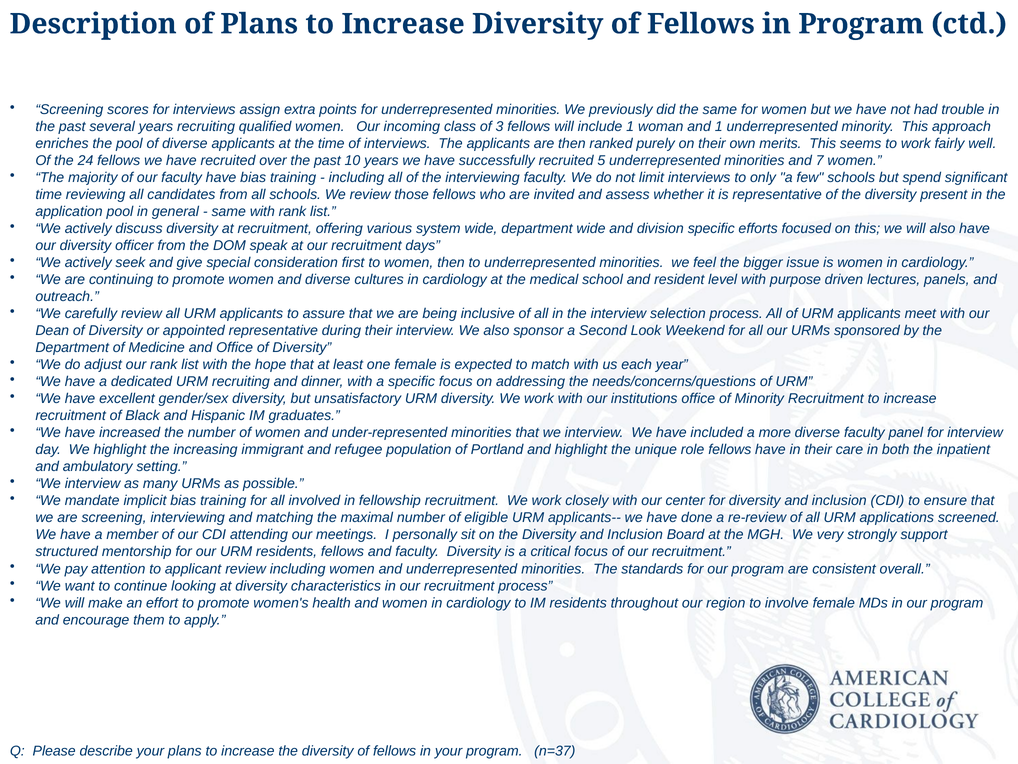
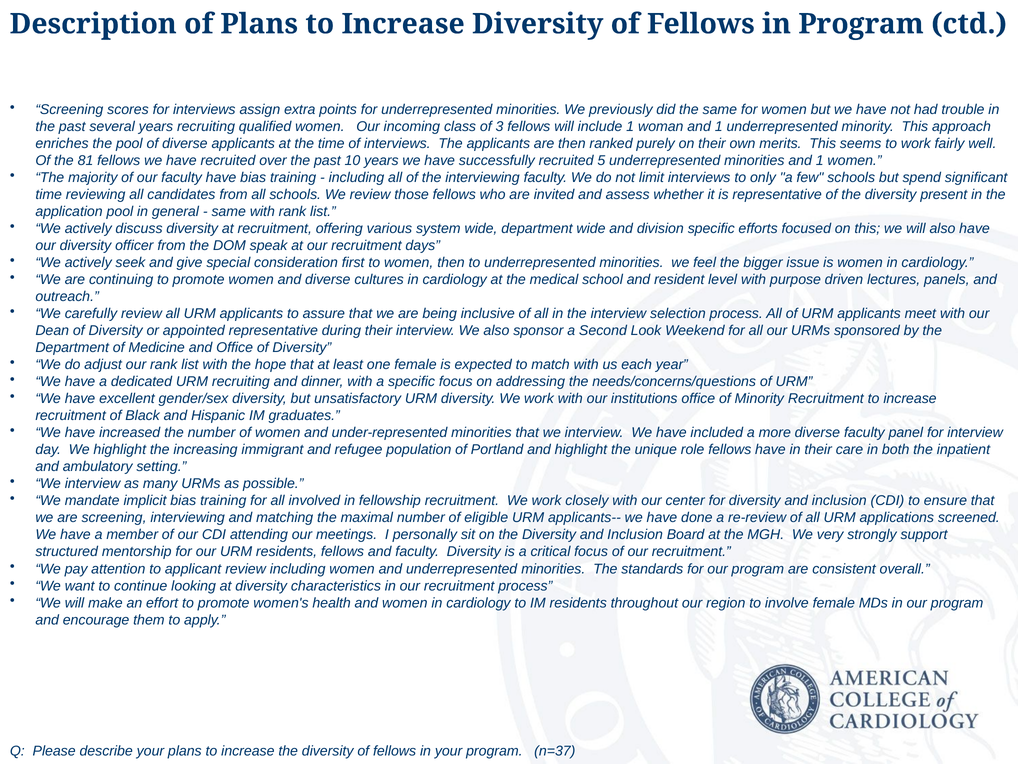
24: 24 -> 81
minorities and 7: 7 -> 1
